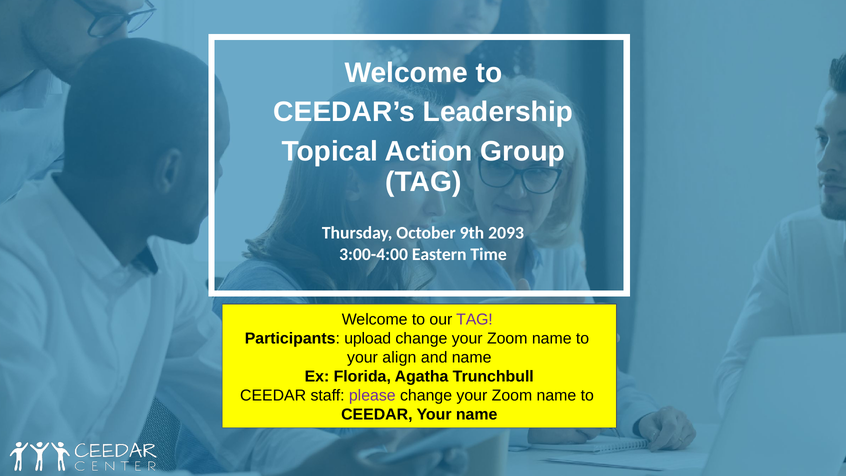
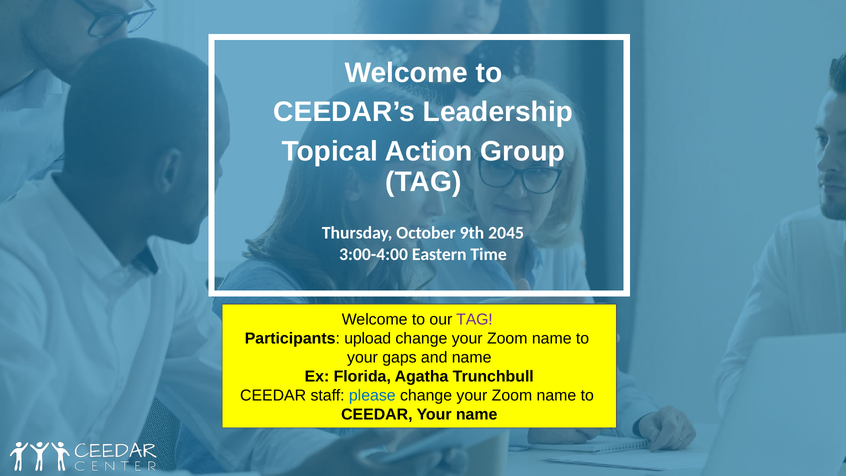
2093: 2093 -> 2045
align: align -> gaps
please colour: purple -> blue
